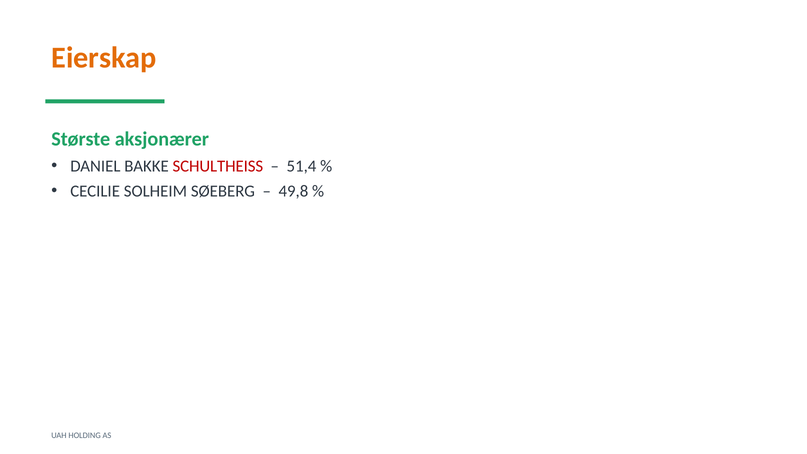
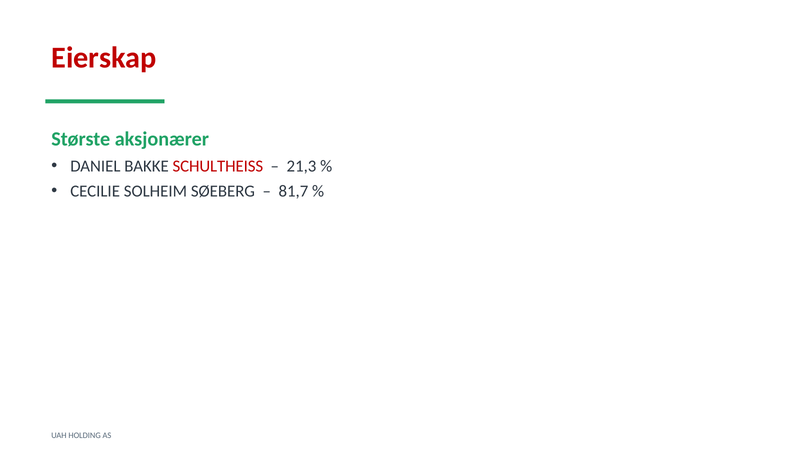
Eierskap colour: orange -> red
51,4: 51,4 -> 21,3
49,8: 49,8 -> 81,7
